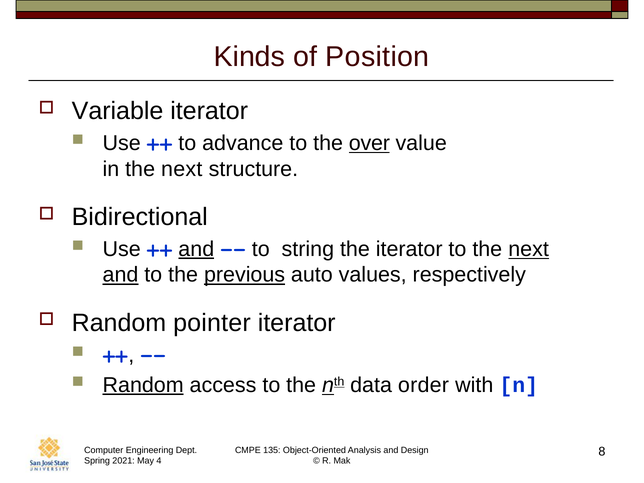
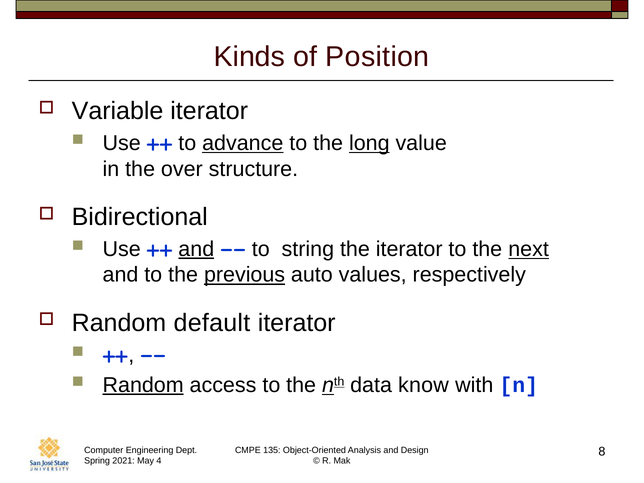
advance underline: none -> present
over: over -> long
in the next: next -> over
and at (120, 275) underline: present -> none
pointer: pointer -> default
order: order -> know
